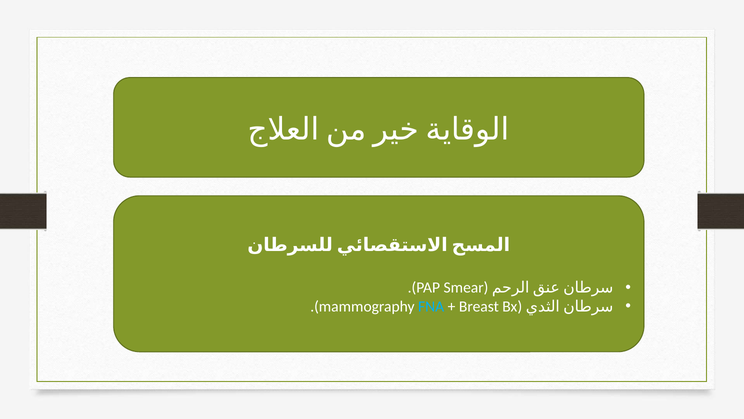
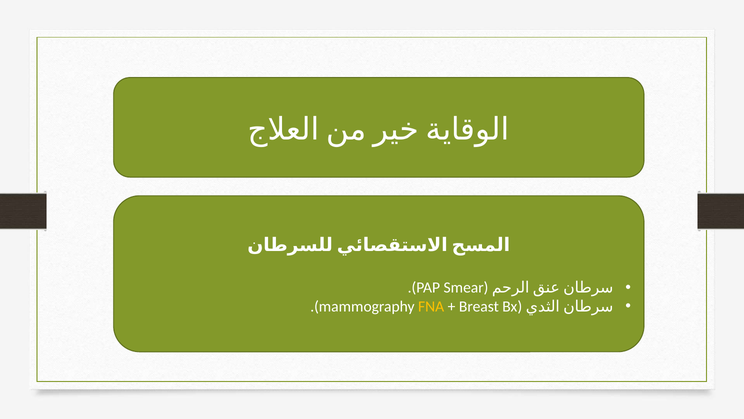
FNA colour: light blue -> yellow
